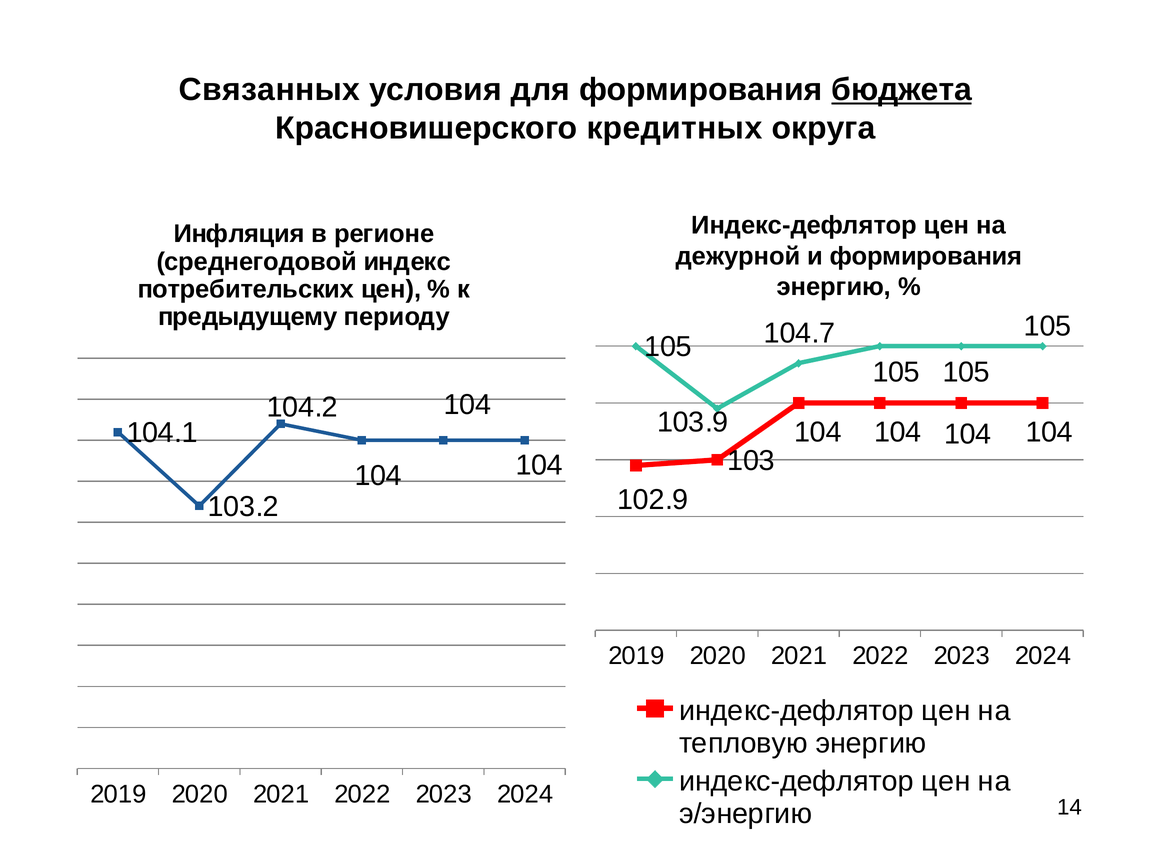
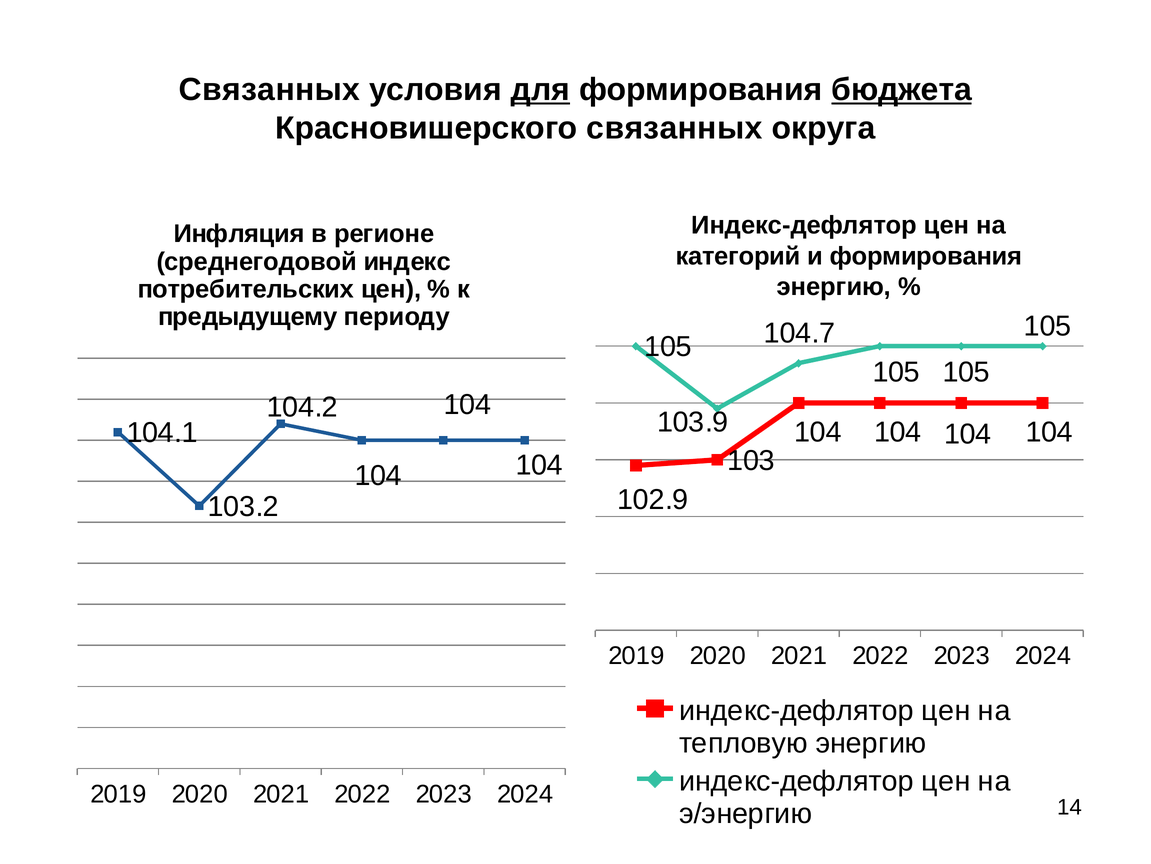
для underline: none -> present
Красновишерского кредитных: кредитных -> связанных
дежурной: дежурной -> категорий
